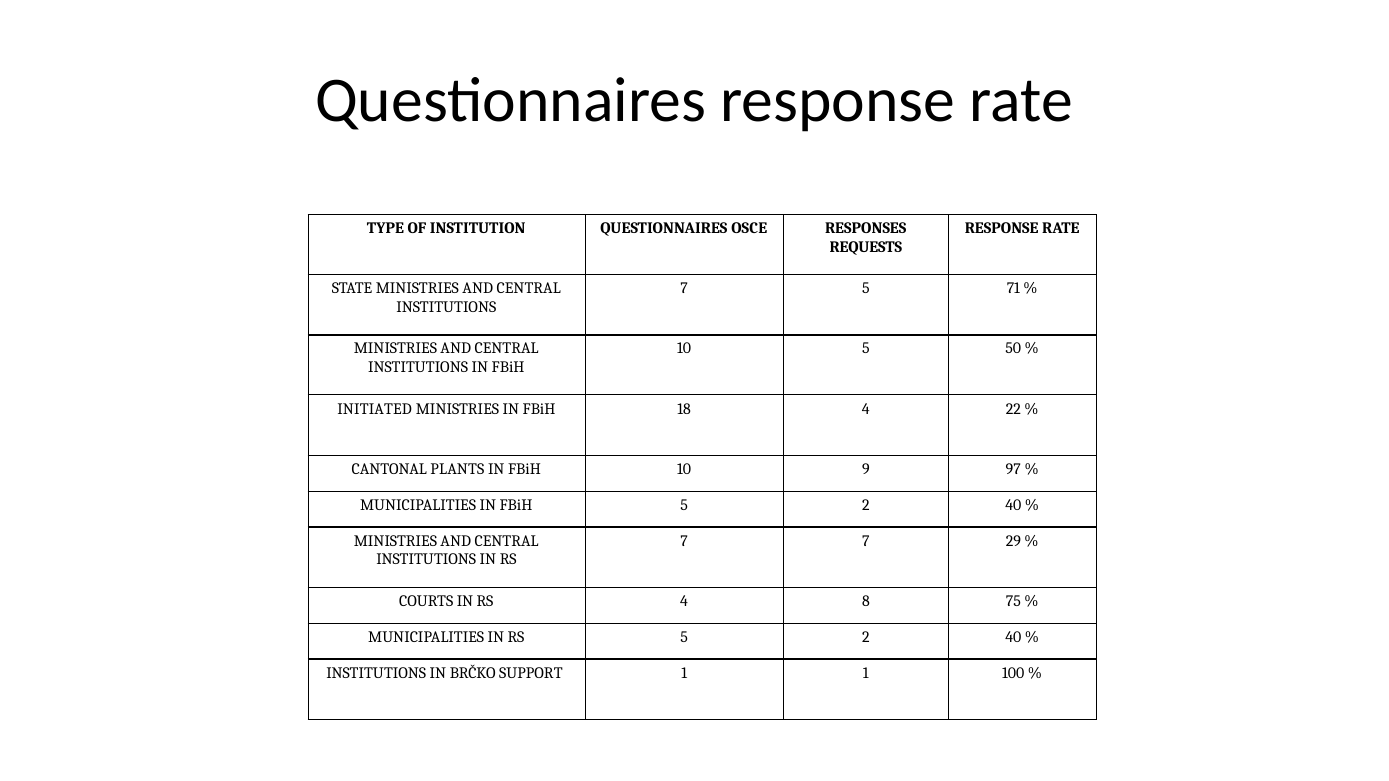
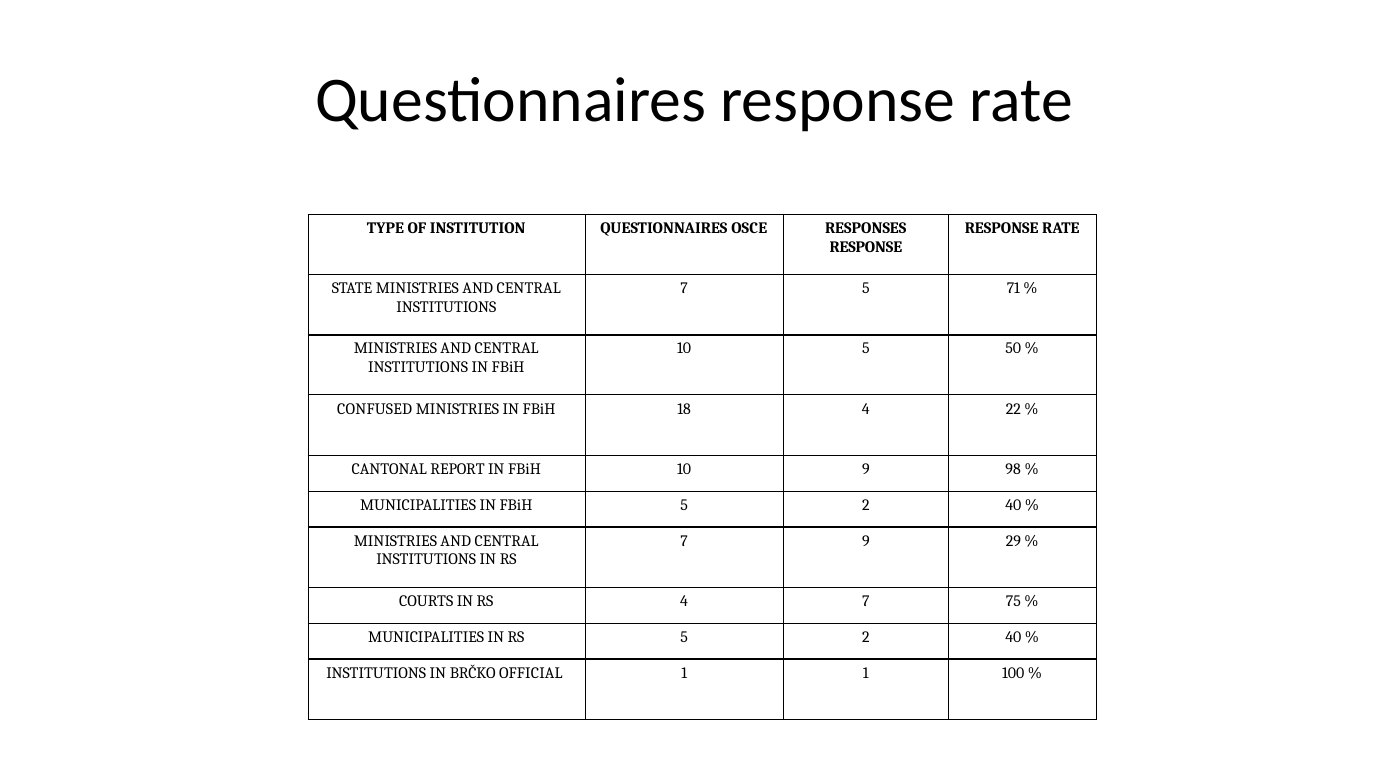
REQUESTS at (866, 247): REQUESTS -> RESPONSE
INITIATED: INITIATED -> CONFUSED
PLANTS: PLANTS -> REPORT
97: 97 -> 98
7 7: 7 -> 9
4 8: 8 -> 7
SUPPORT: SUPPORT -> OFFICIAL
